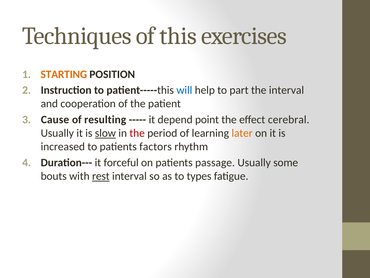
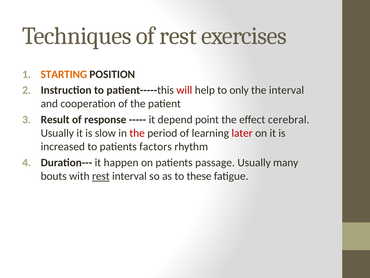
of this: this -> rest
will colour: blue -> red
part: part -> only
Cause: Cause -> Result
resulting: resulting -> response
slow underline: present -> none
later colour: orange -> red
forceful: forceful -> happen
some: some -> many
types: types -> these
